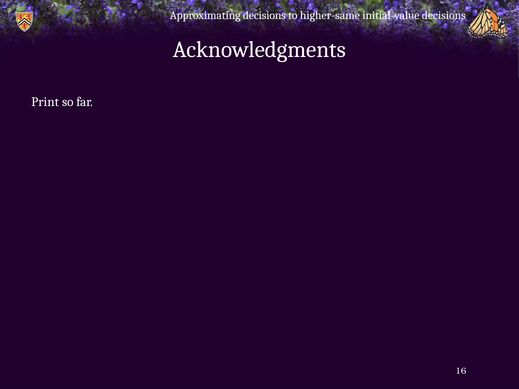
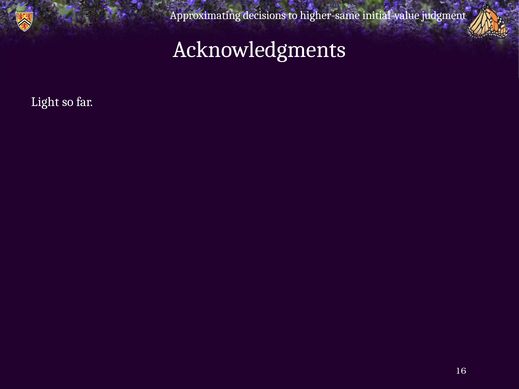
initial-value decisions: decisions -> judgment
Print: Print -> Light
